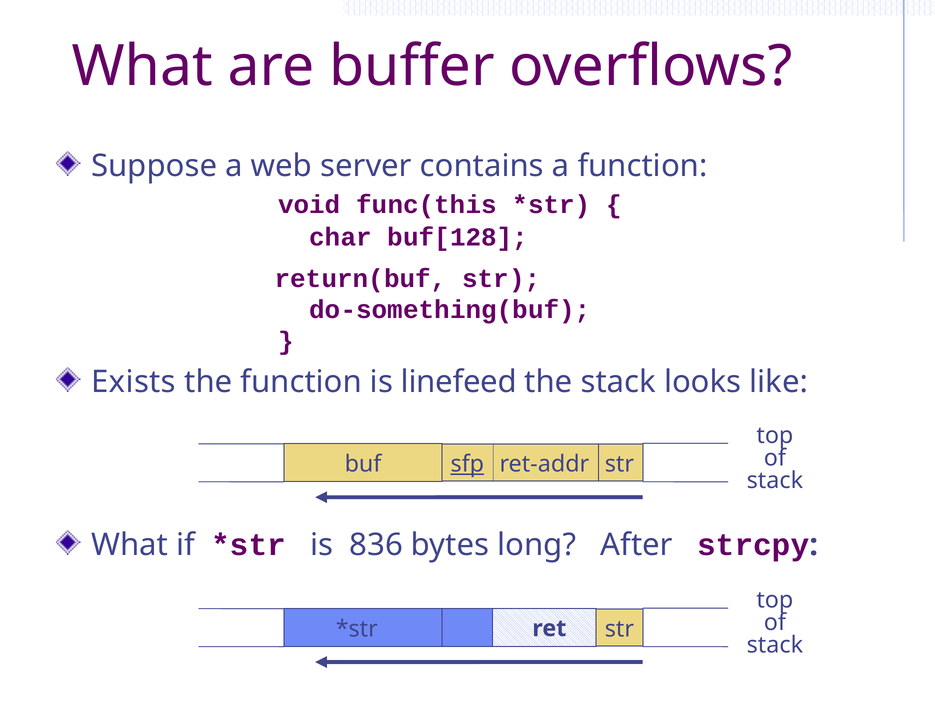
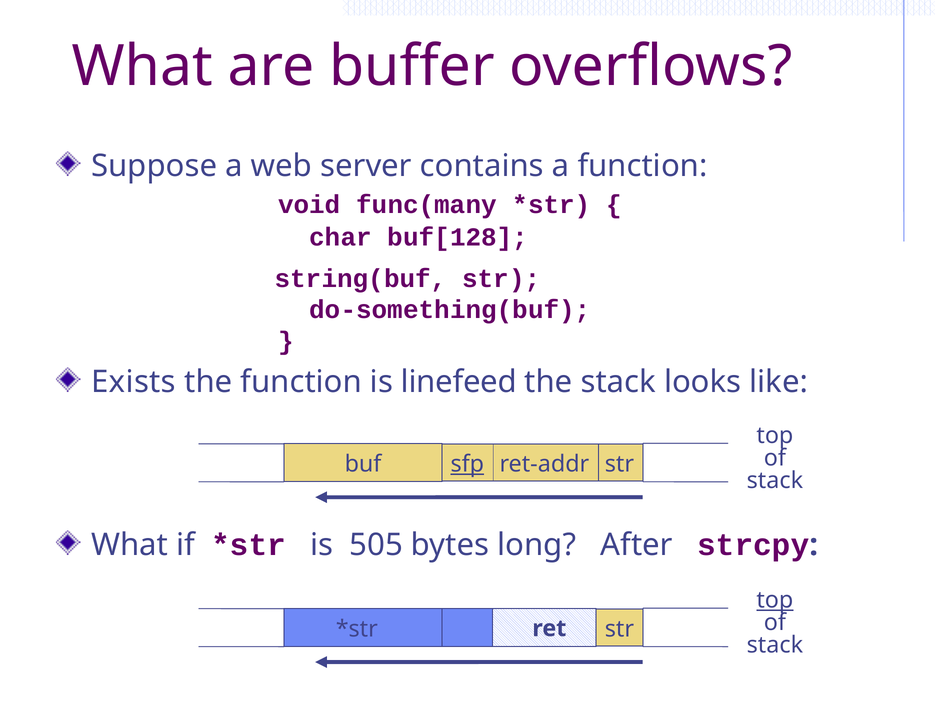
func(this: func(this -> func(many
return(buf: return(buf -> string(buf
836: 836 -> 505
top at (775, 600) underline: none -> present
